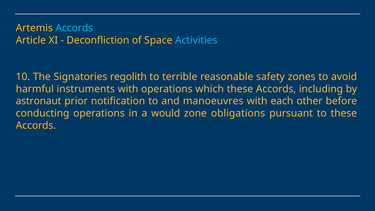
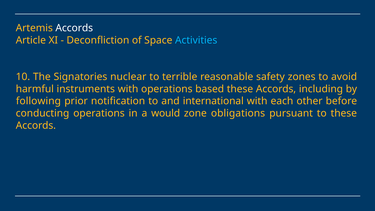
Accords at (74, 28) colour: light blue -> white
regolith: regolith -> nuclear
which: which -> based
astronaut: astronaut -> following
manoeuvres: manoeuvres -> international
